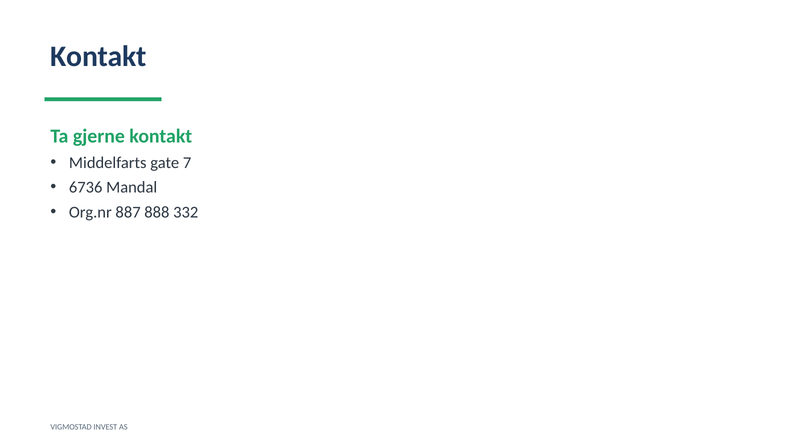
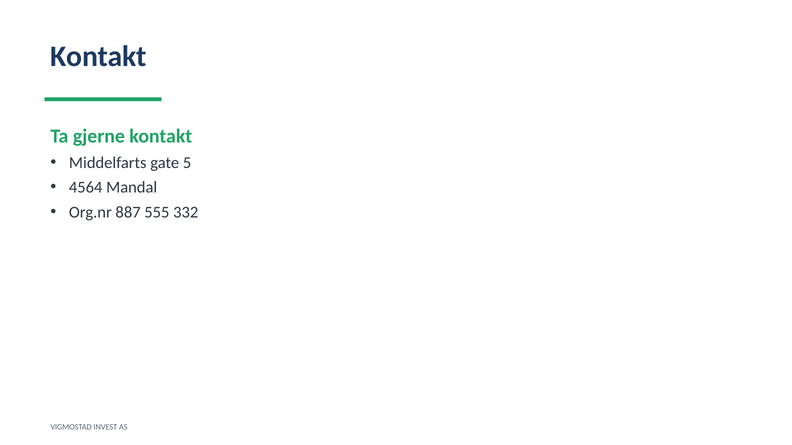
7: 7 -> 5
6736: 6736 -> 4564
888: 888 -> 555
